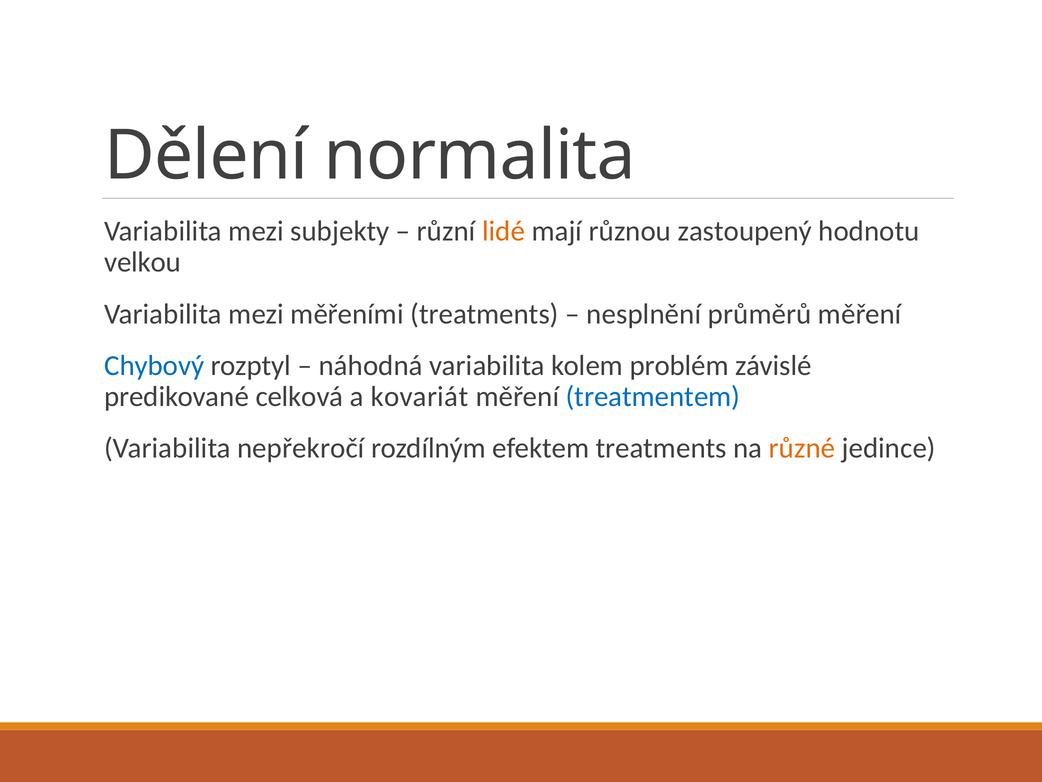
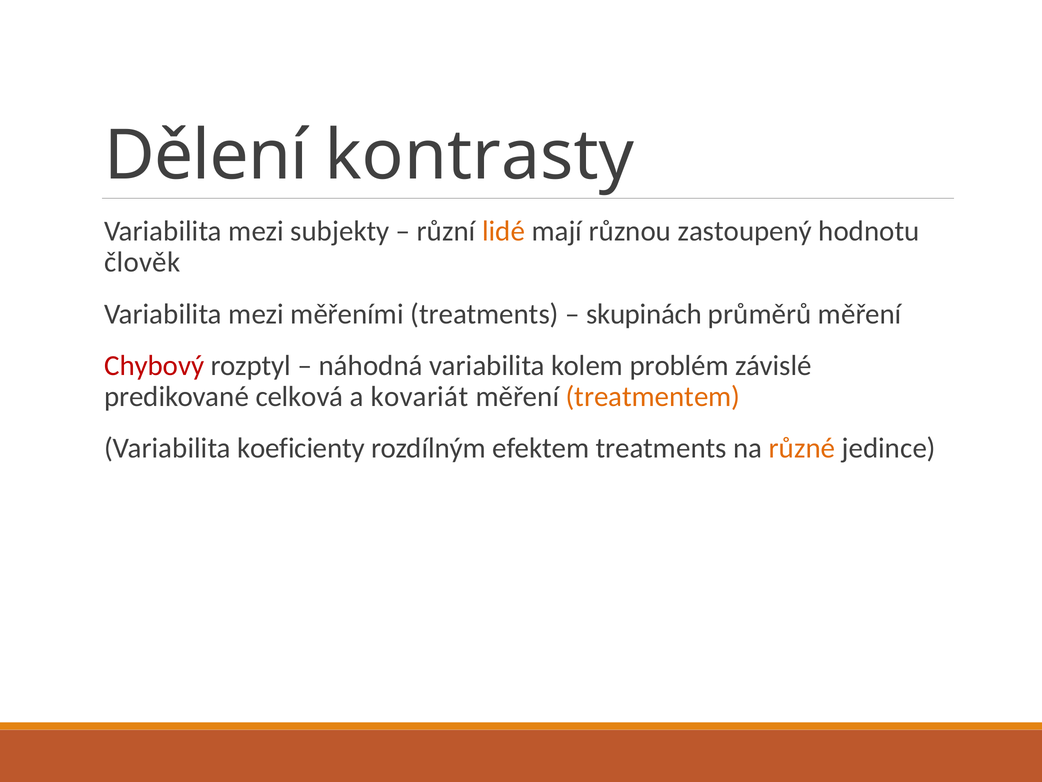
normalita: normalita -> kontrasty
velkou: velkou -> člověk
nesplnění: nesplnění -> skupinách
Chybový colour: blue -> red
treatmentem colour: blue -> orange
nepřekročí: nepřekročí -> koeficienty
